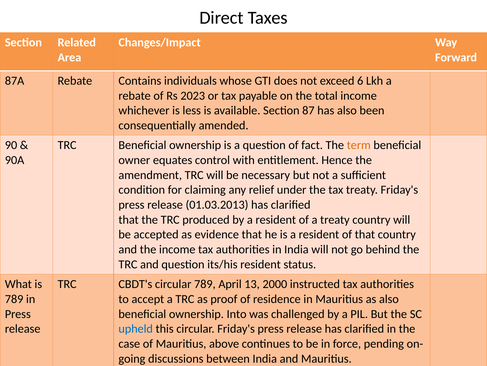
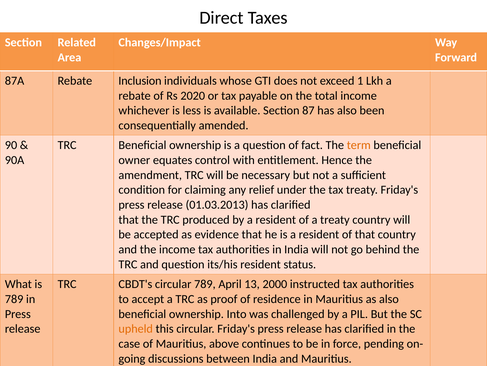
Contains: Contains -> Inclusion
6: 6 -> 1
2023: 2023 -> 2020
upheld colour: blue -> orange
